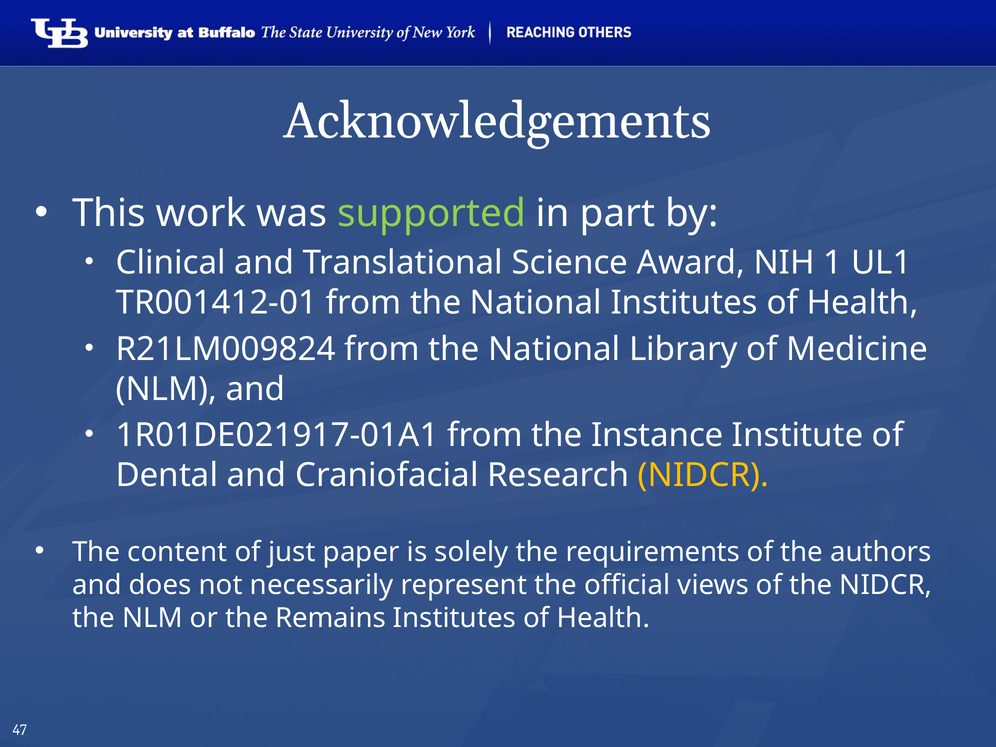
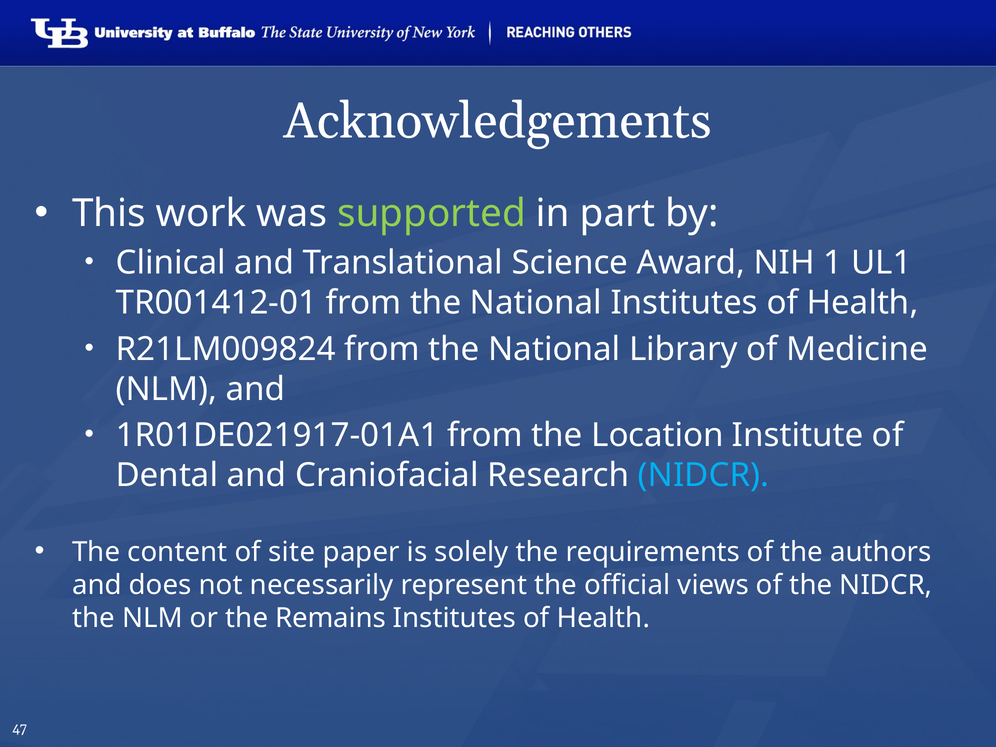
Instance: Instance -> Location
NIDCR at (704, 475) colour: yellow -> light blue
just: just -> site
